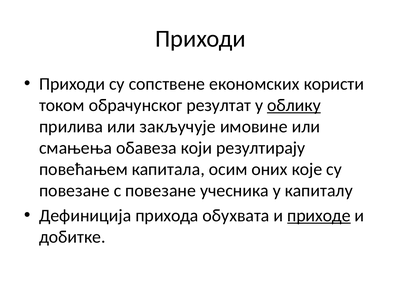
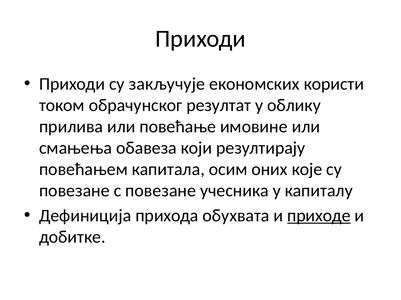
сопствене: сопствене -> закључује
облику underline: present -> none
закључује: закључује -> повећање
